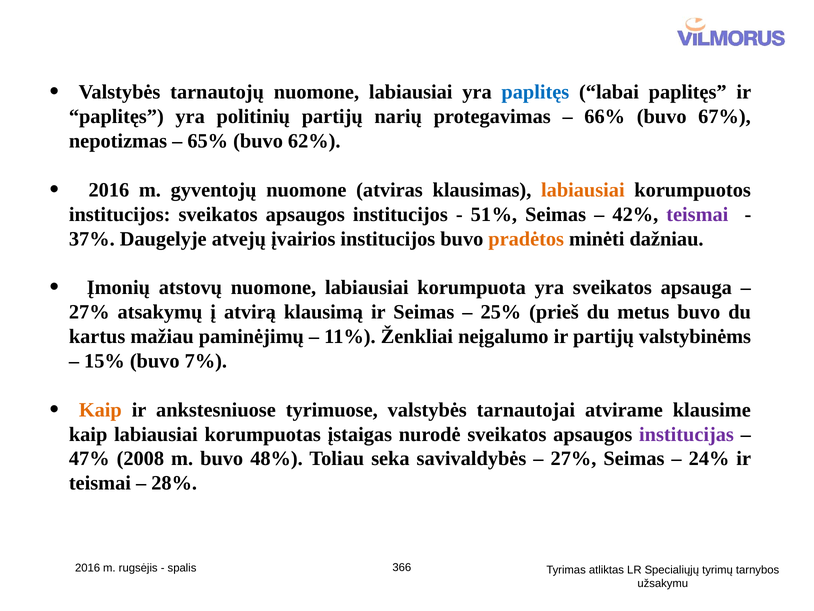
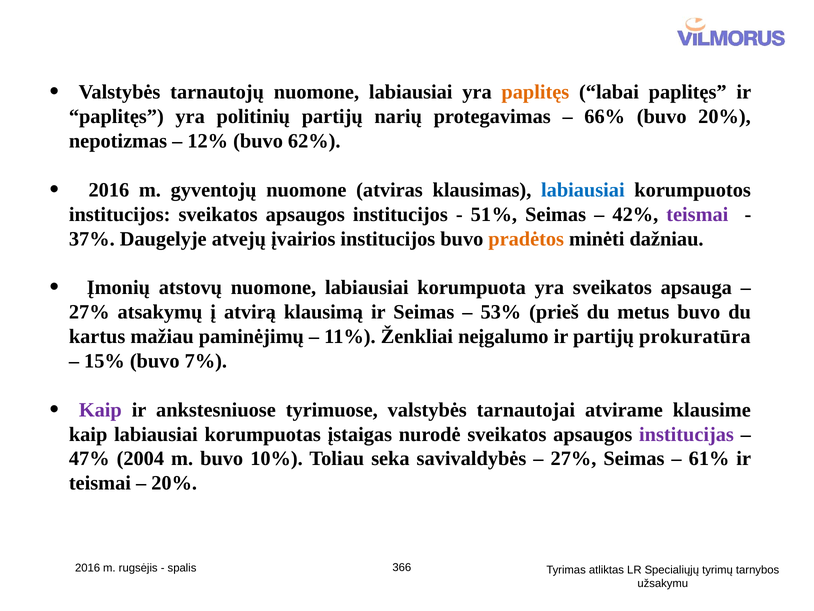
paplitęs at (535, 92) colour: blue -> orange
buvo 67%: 67% -> 20%
65%: 65% -> 12%
labiausiai at (583, 190) colour: orange -> blue
25%: 25% -> 53%
valstybinėms: valstybinėms -> prokuratūra
Kaip at (100, 410) colour: orange -> purple
2008: 2008 -> 2004
48%: 48% -> 10%
24%: 24% -> 61%
28% at (174, 483): 28% -> 20%
